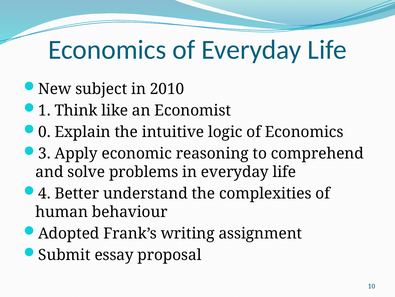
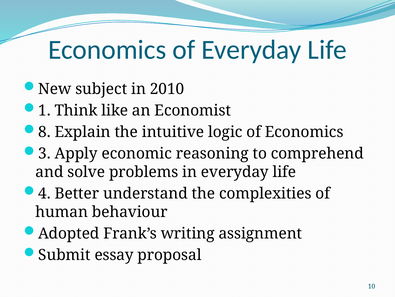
0: 0 -> 8
